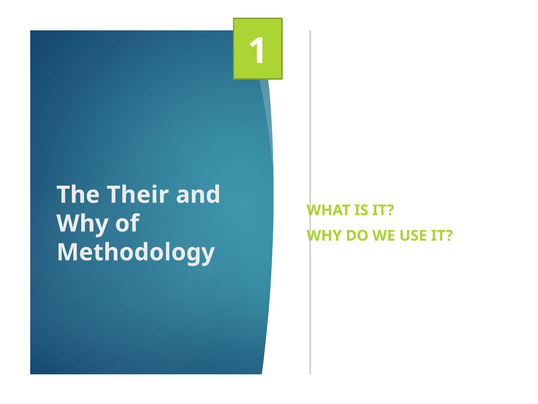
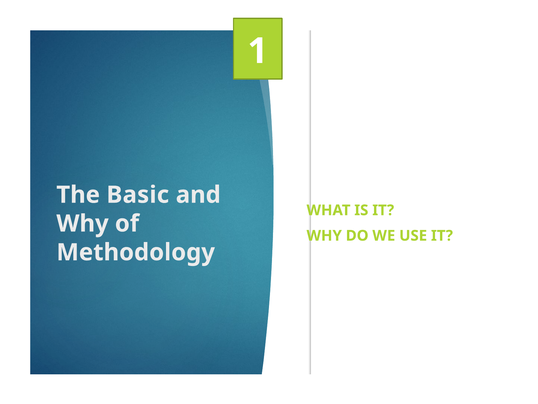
Their: Their -> Basic
